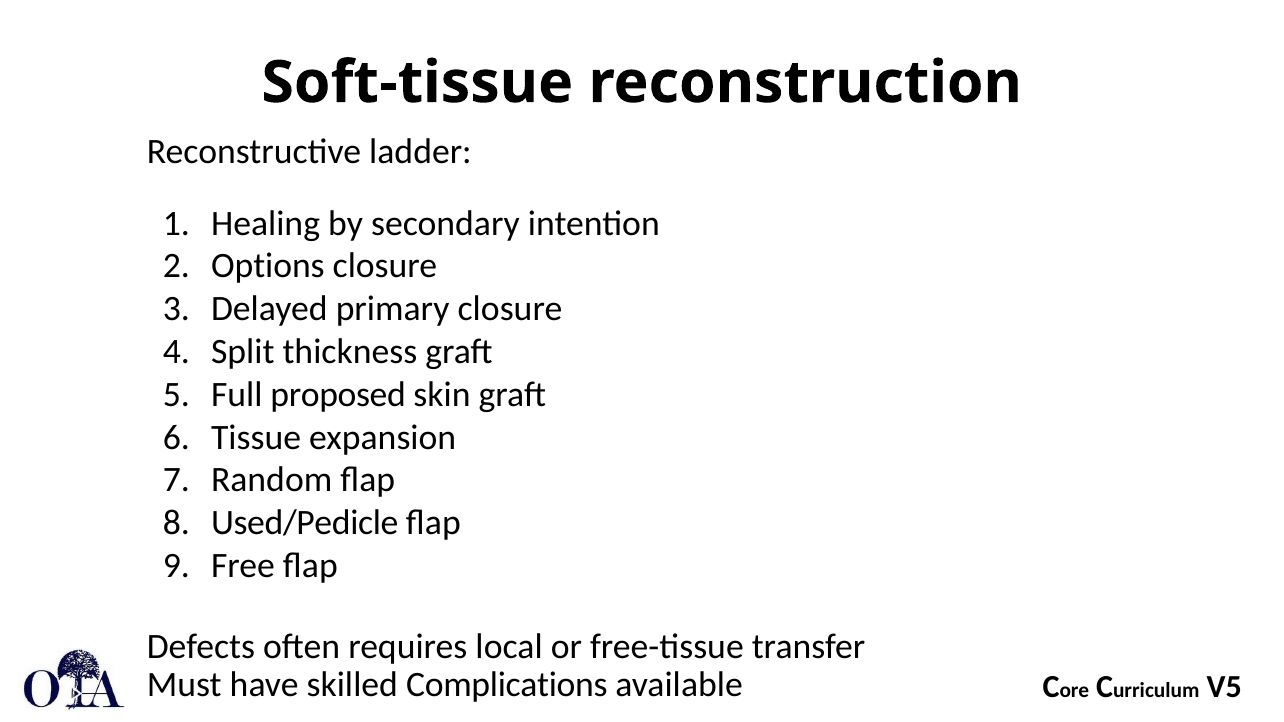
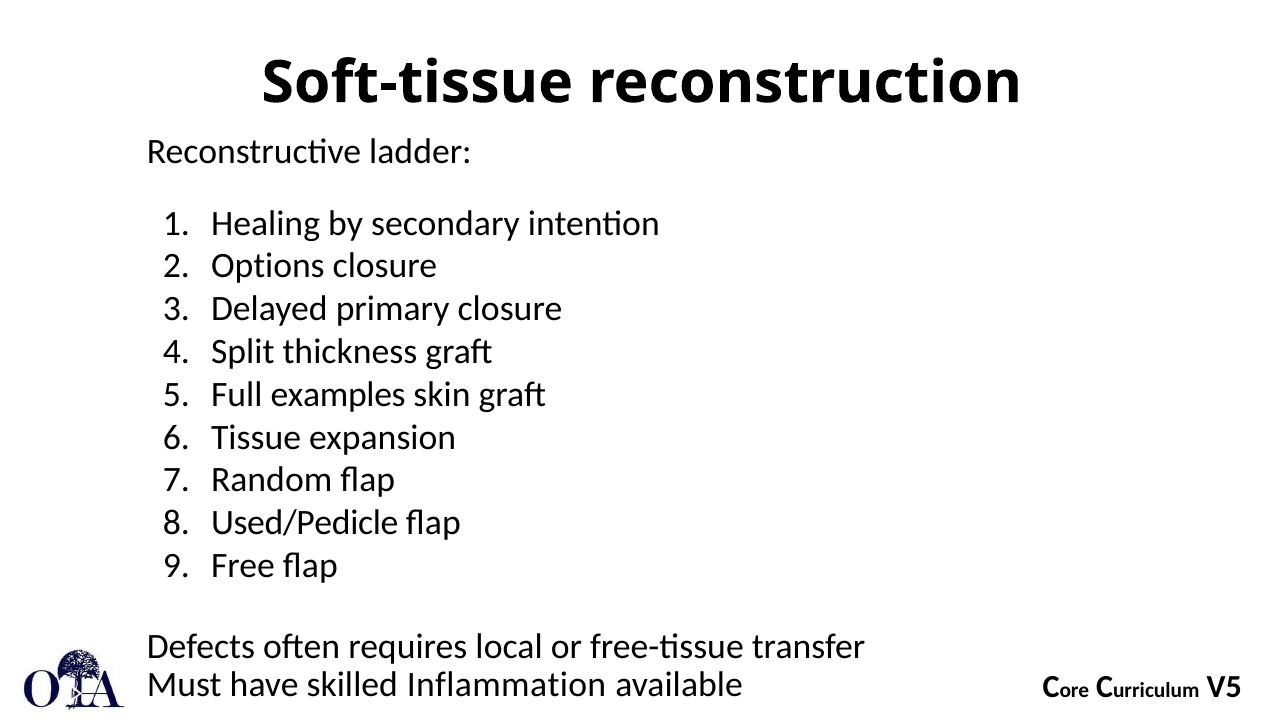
proposed: proposed -> examples
Complications: Complications -> Inflammation
